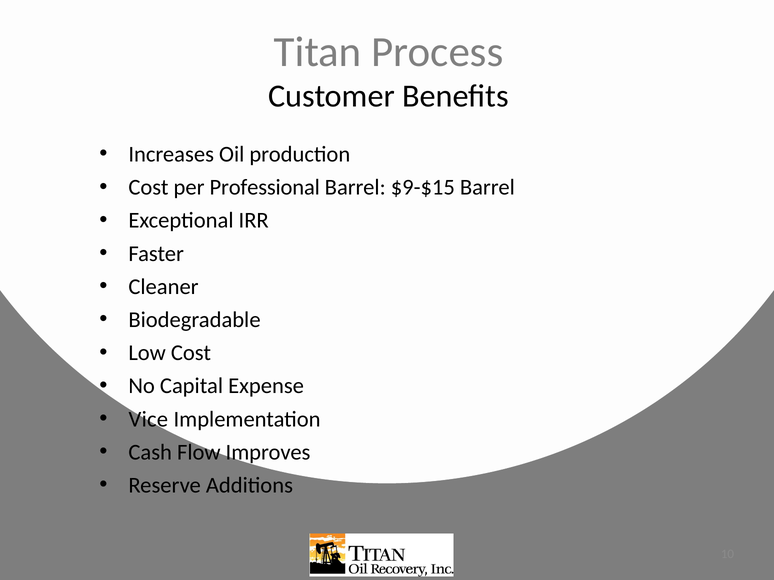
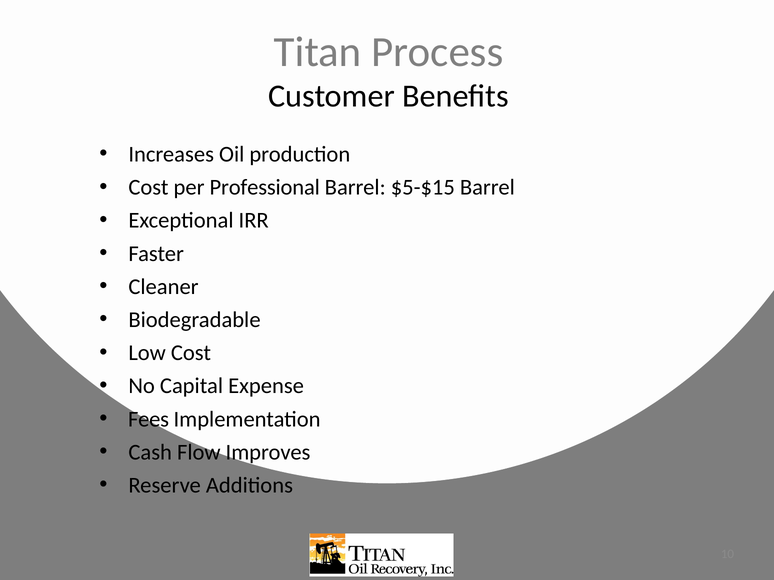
$9-$15: $9-$15 -> $5-$15
Vice: Vice -> Fees
